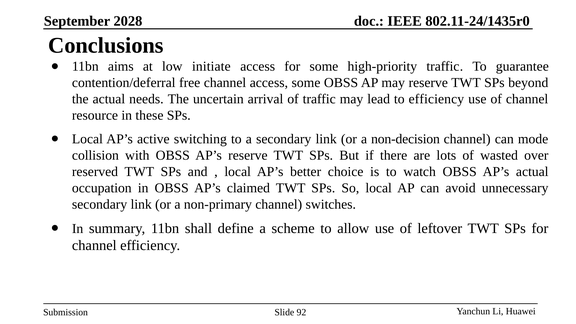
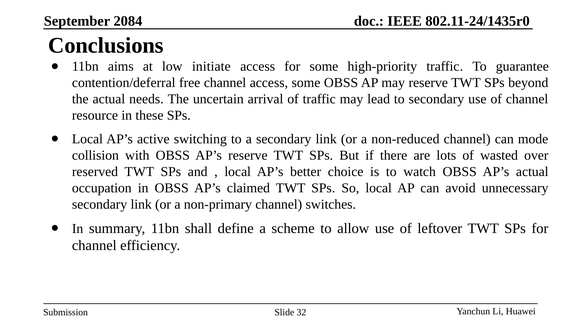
2028: 2028 -> 2084
to efficiency: efficiency -> secondary
non-decision: non-decision -> non-reduced
92: 92 -> 32
